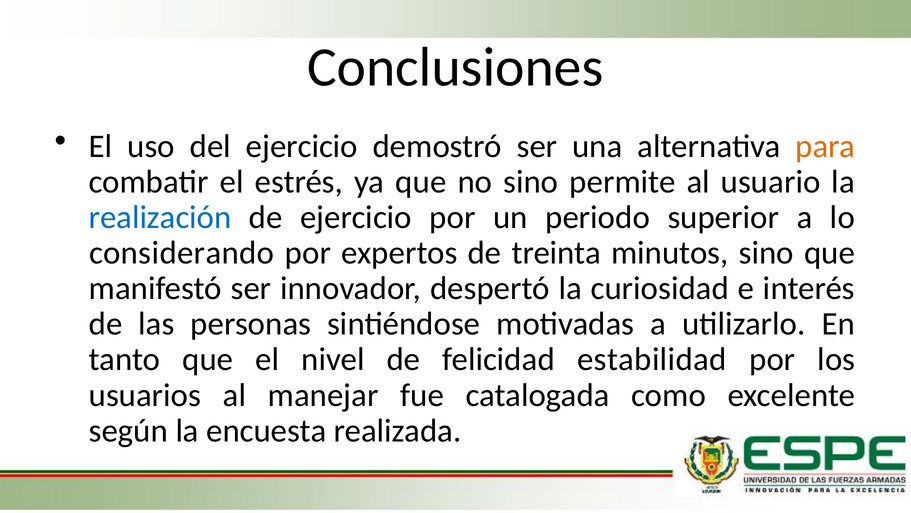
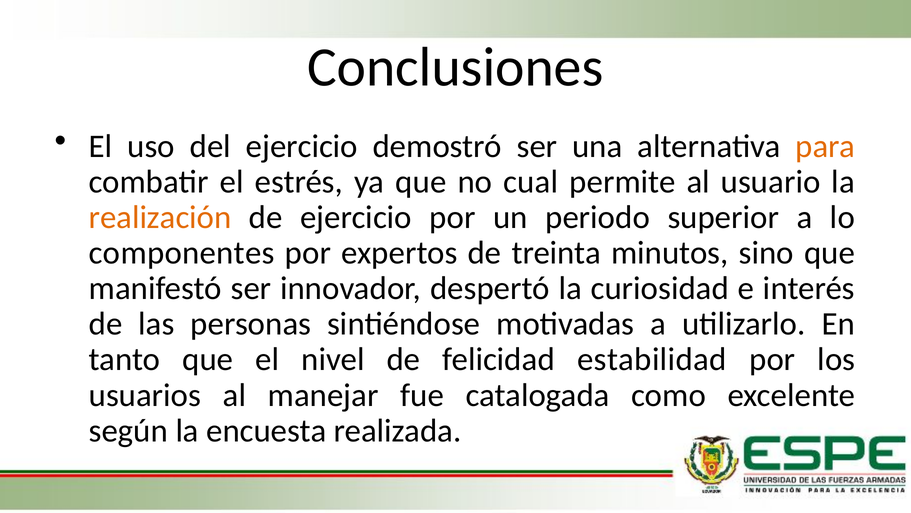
no sino: sino -> cual
realización colour: blue -> orange
considerando: considerando -> componentes
